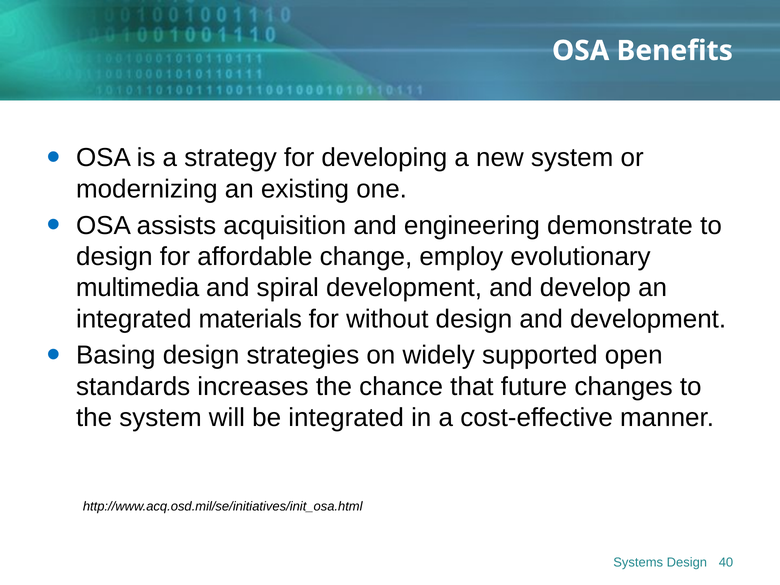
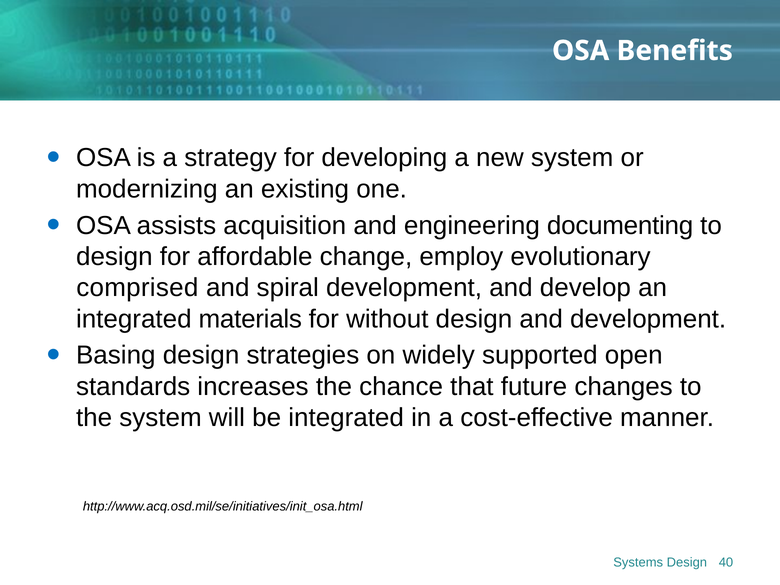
demonstrate: demonstrate -> documenting
multimedia: multimedia -> comprised
